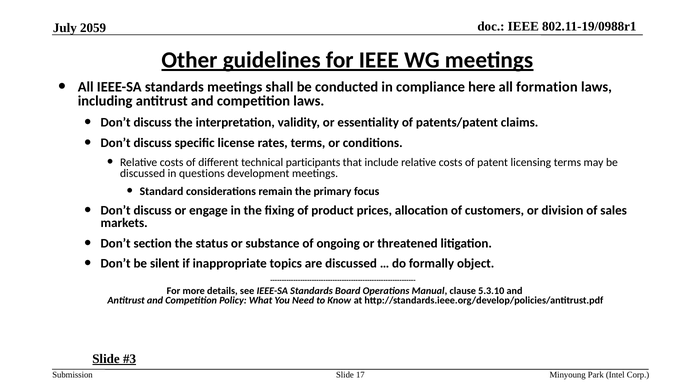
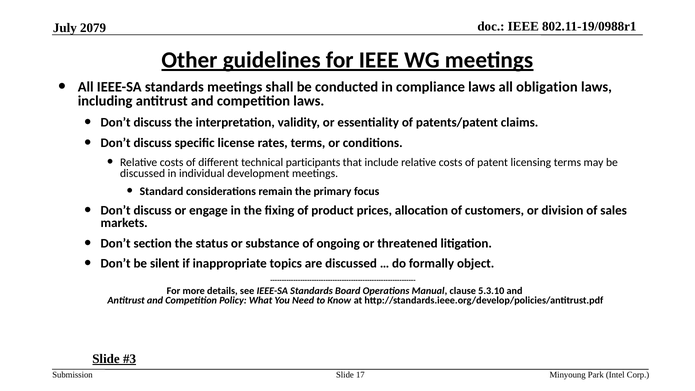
2059: 2059 -> 2079
compliance here: here -> laws
formation: formation -> obligation
questions: questions -> individual
